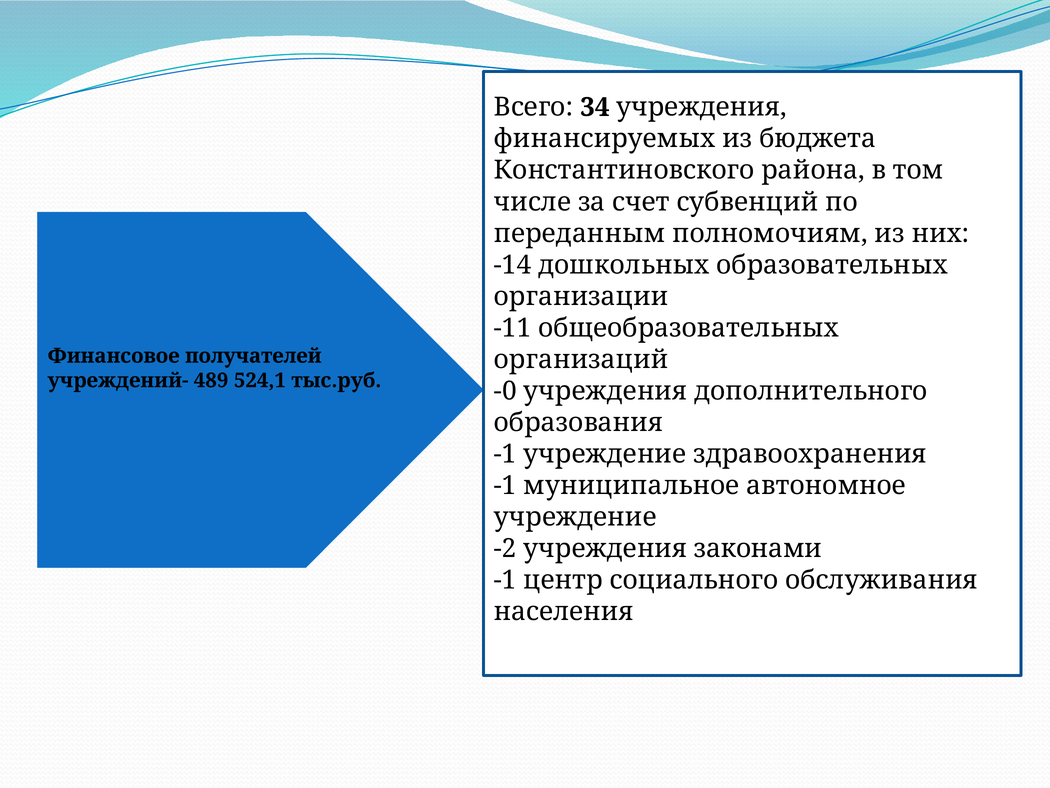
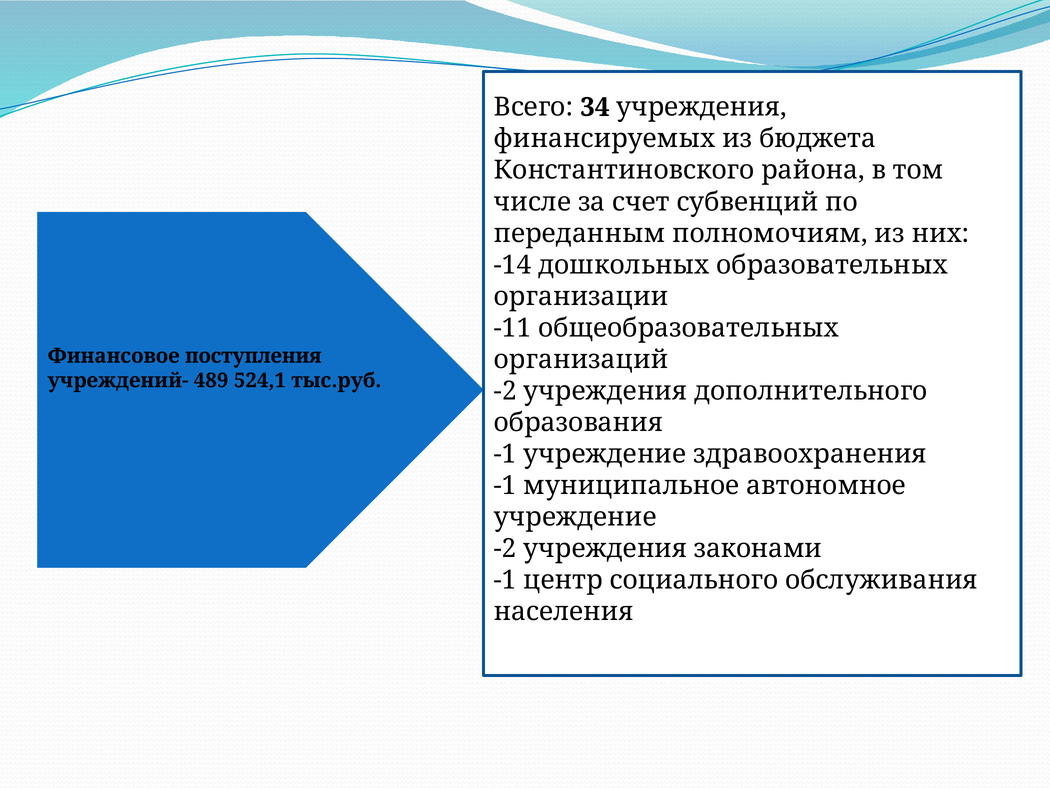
получателей: получателей -> поступления
-0 at (505, 391): -0 -> -2
